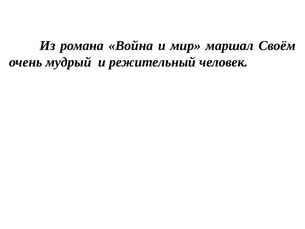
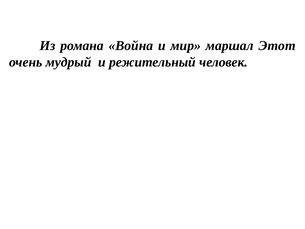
Своём: Своём -> Этот
